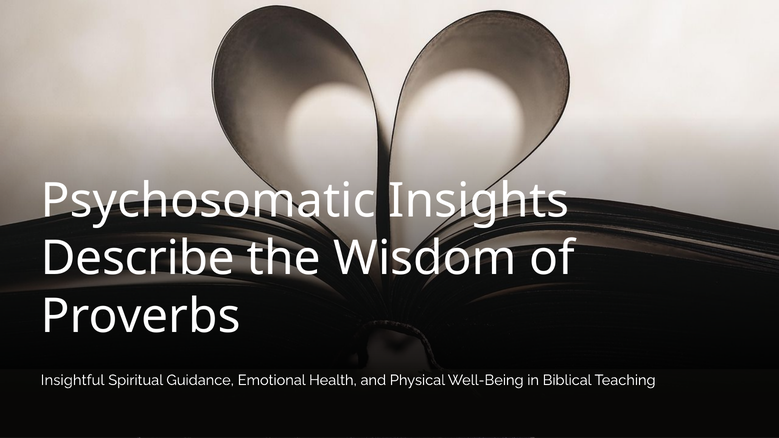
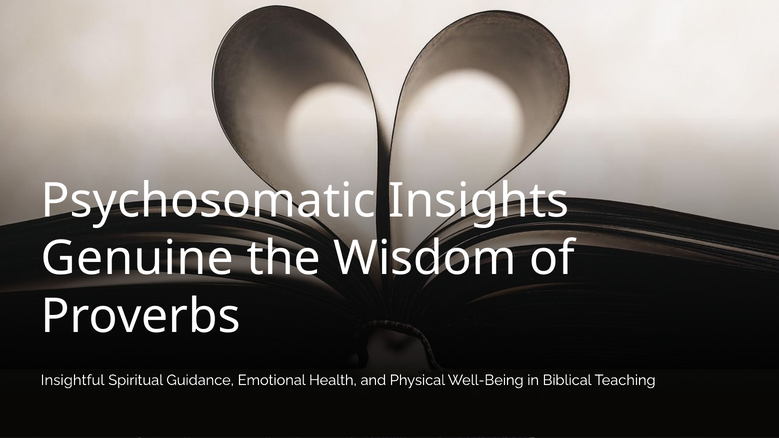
Describe: Describe -> Genuine
